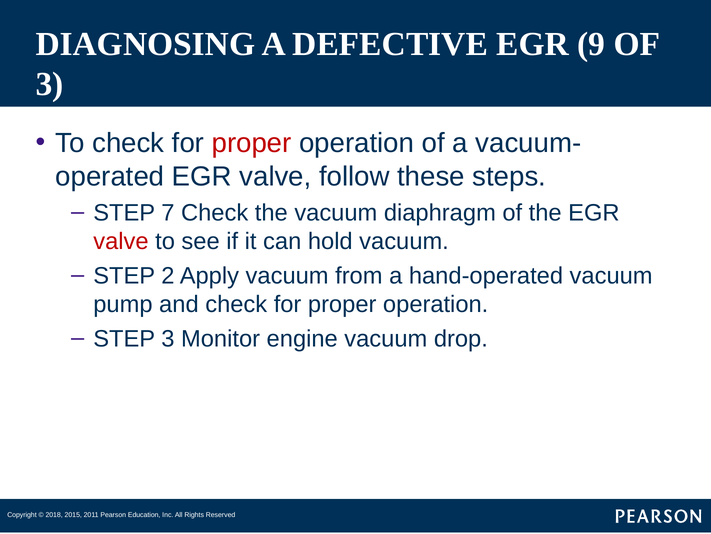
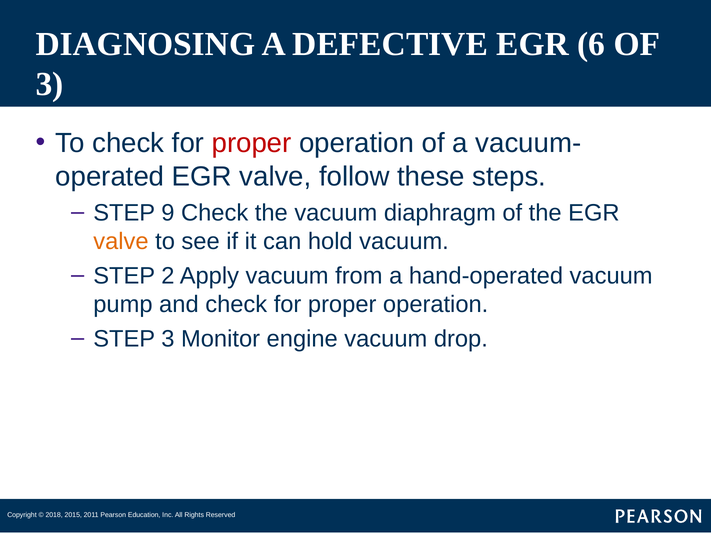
9: 9 -> 6
7: 7 -> 9
valve at (121, 241) colour: red -> orange
